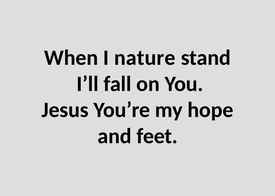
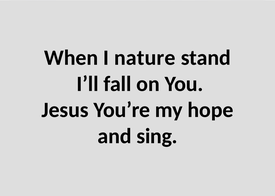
feet: feet -> sing
